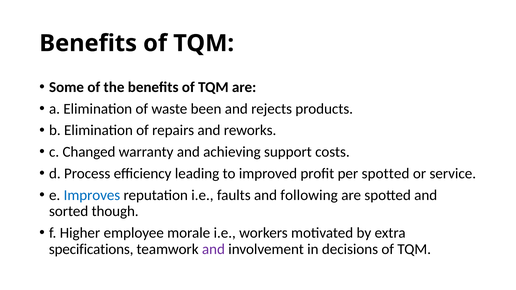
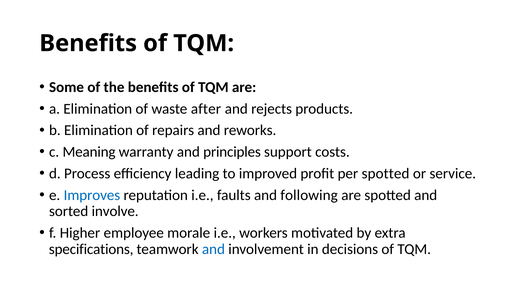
been: been -> after
Changed: Changed -> Meaning
achieving: achieving -> principles
though: though -> involve
and at (213, 249) colour: purple -> blue
